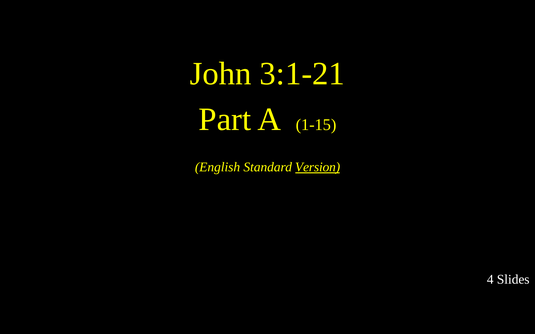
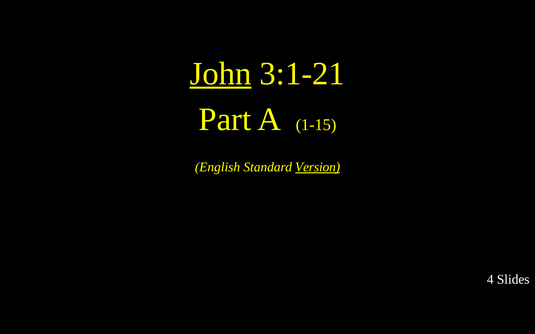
John underline: none -> present
